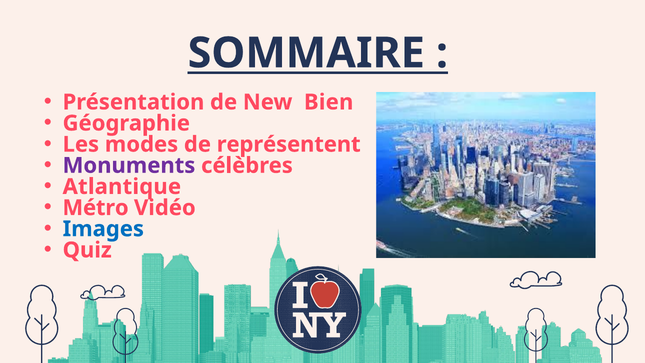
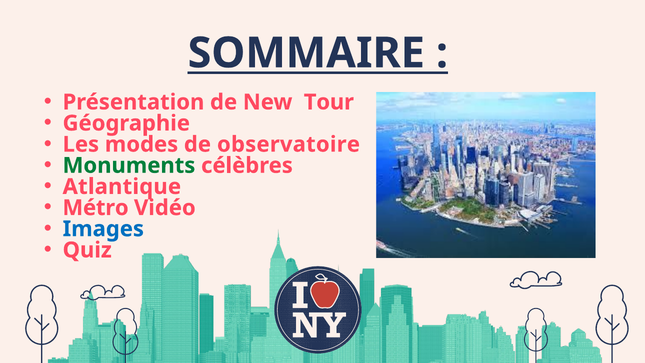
Bien: Bien -> Tour
représentent: représentent -> observatoire
Monuments colour: purple -> green
